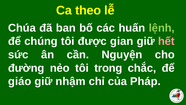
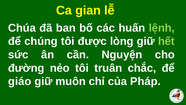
theo: theo -> gian
gian: gian -> lòng
hết colour: pink -> light green
trong: trong -> truân
nhậm: nhậm -> muôn
